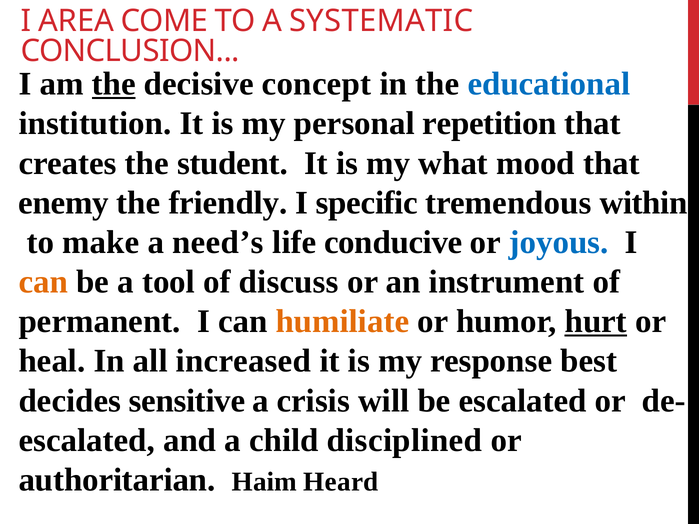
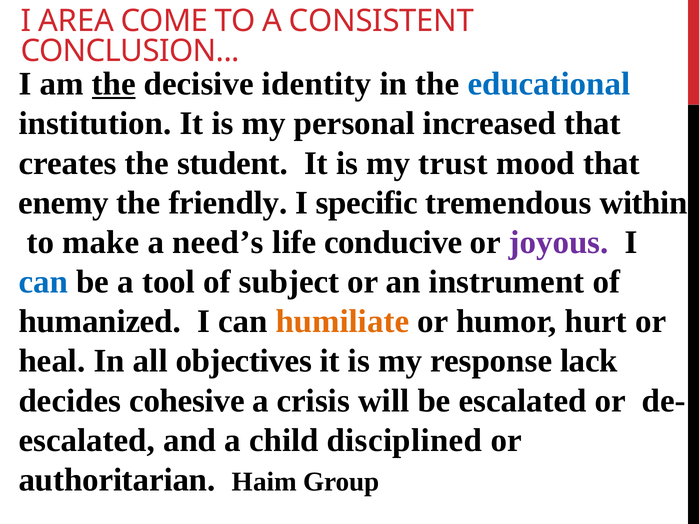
SYSTEMATIC: SYSTEMATIC -> CONSISTENT
concept: concept -> identity
repetition: repetition -> increased
what: what -> trust
joyous colour: blue -> purple
can at (43, 282) colour: orange -> blue
discuss: discuss -> subject
permanent: permanent -> humanized
hurt underline: present -> none
increased: increased -> objectives
best: best -> lack
sensitive: sensitive -> cohesive
Heard: Heard -> Group
